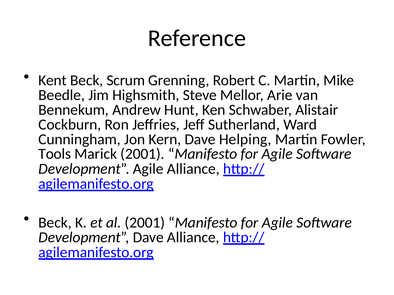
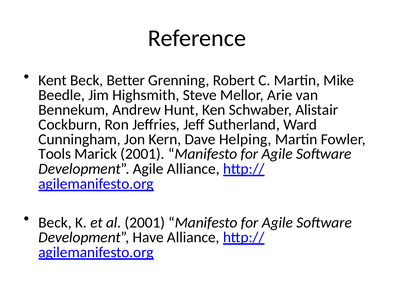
Scrum: Scrum -> Better
Development Dave: Dave -> Have
